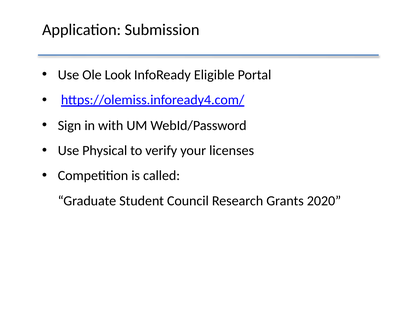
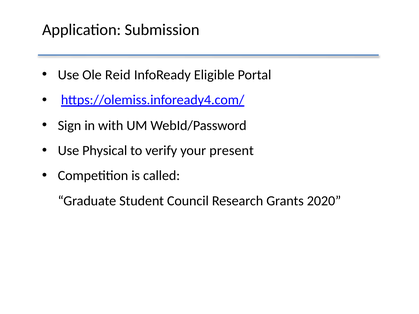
Look: Look -> Reid
licenses: licenses -> present
